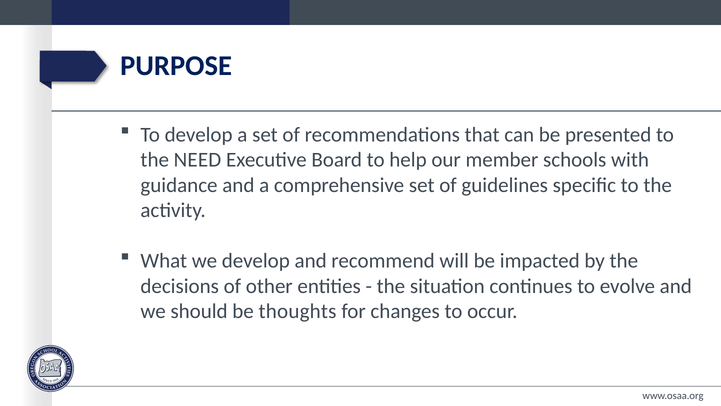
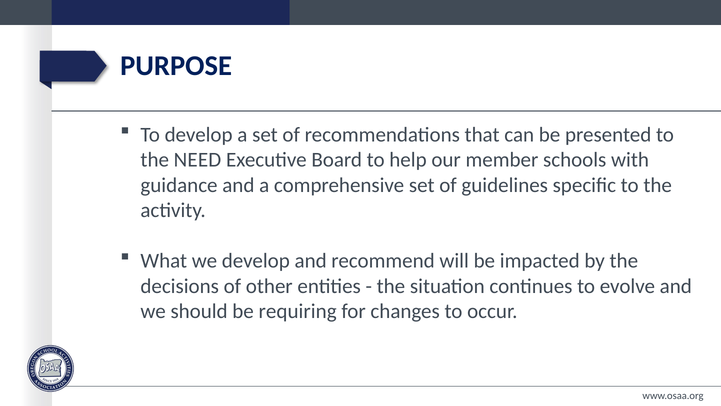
thoughts: thoughts -> requiring
